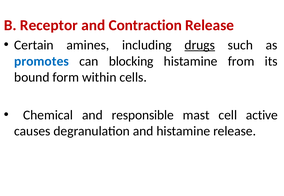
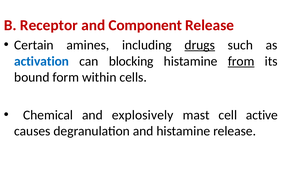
Contraction: Contraction -> Component
promotes: promotes -> activation
from underline: none -> present
responsible: responsible -> explosively
